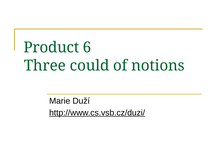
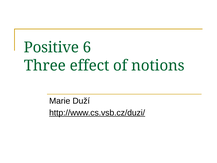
Product: Product -> Positive
could: could -> effect
